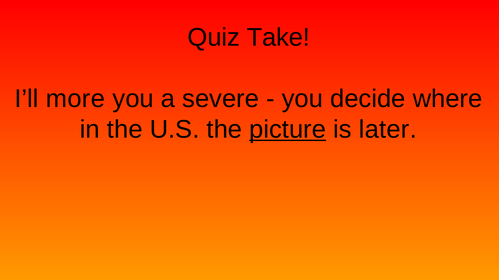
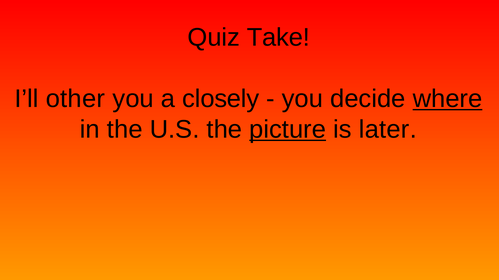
more: more -> other
severe: severe -> closely
where underline: none -> present
